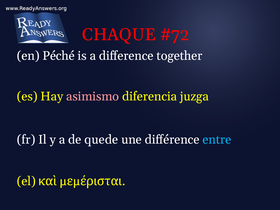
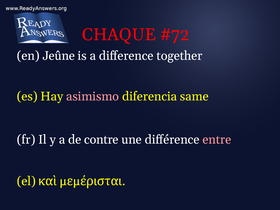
Péché: Péché -> Jeûne
juzga: juzga -> same
quede: quede -> contre
entre colour: light blue -> pink
